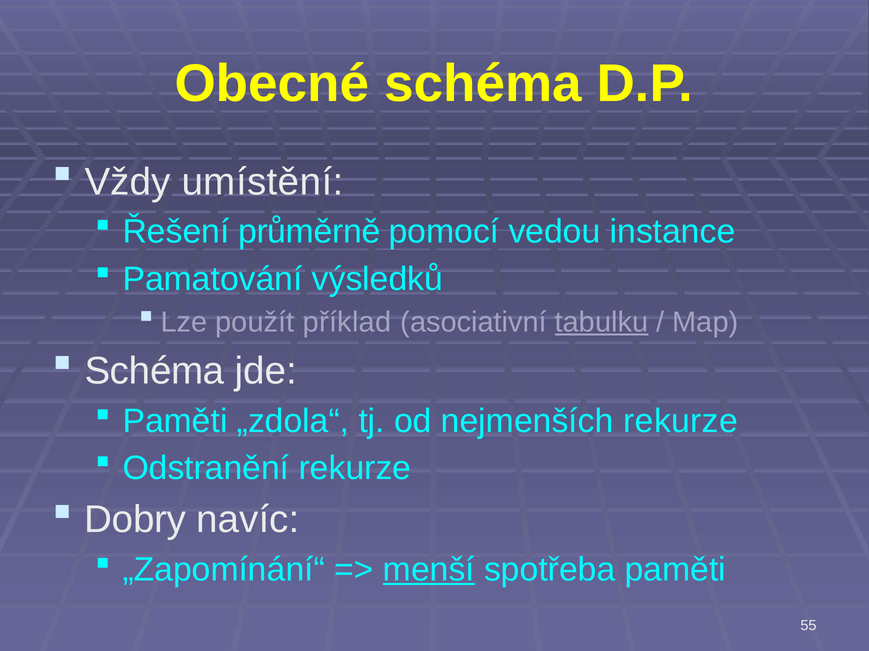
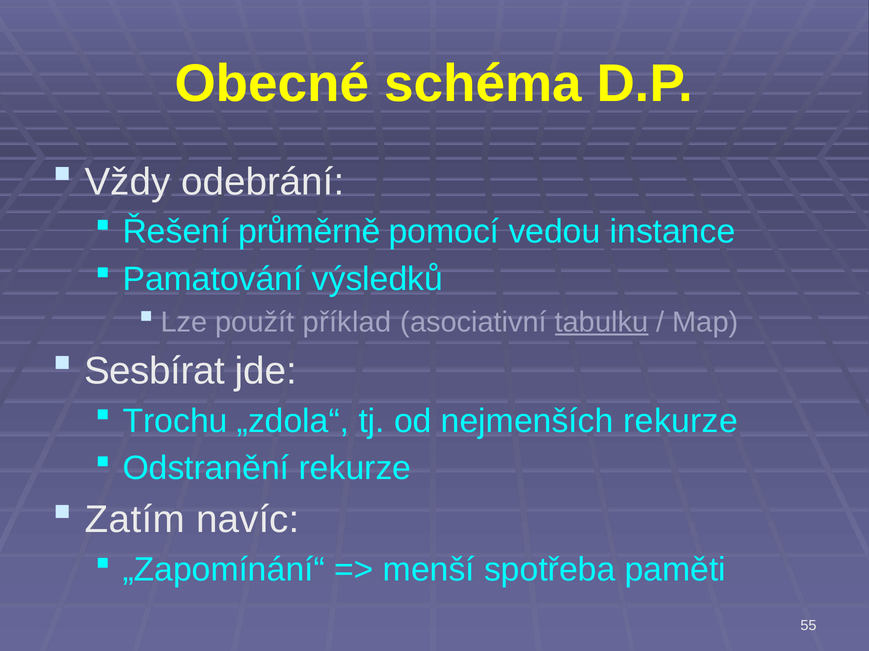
umístění: umístění -> odebrání
Schéma at (155, 371): Schéma -> Sesbírat
Paměti at (175, 421): Paměti -> Trochu
Dobry: Dobry -> Zatím
menší underline: present -> none
